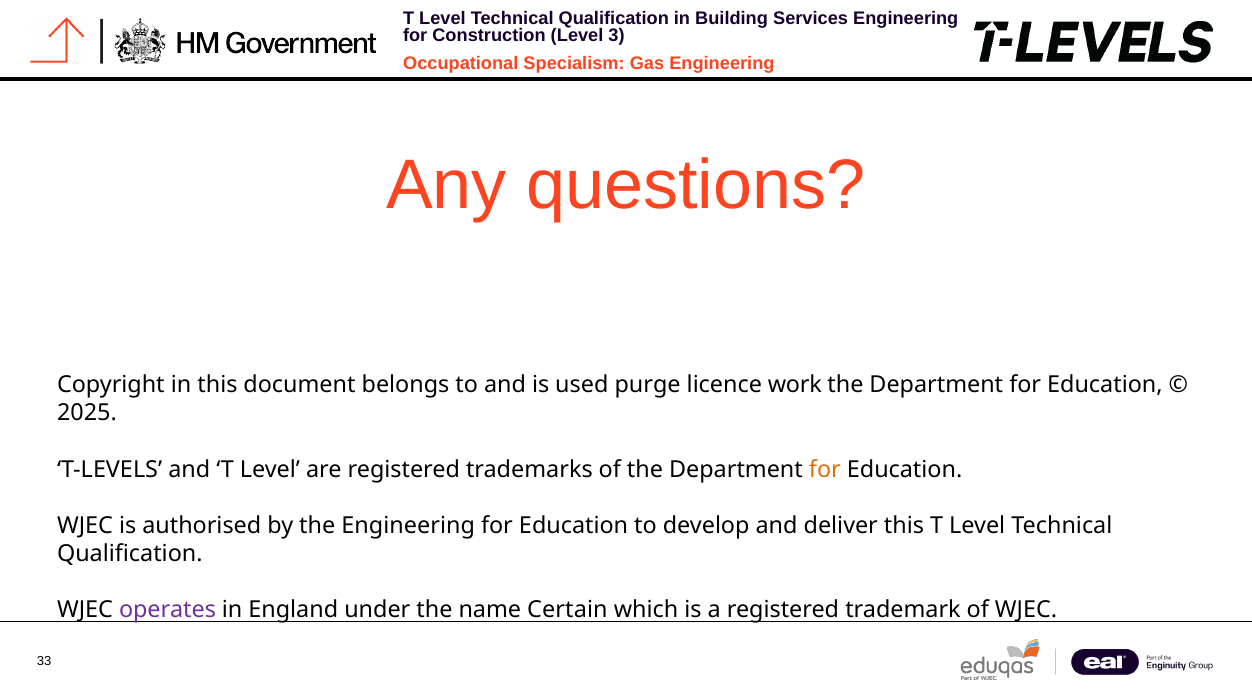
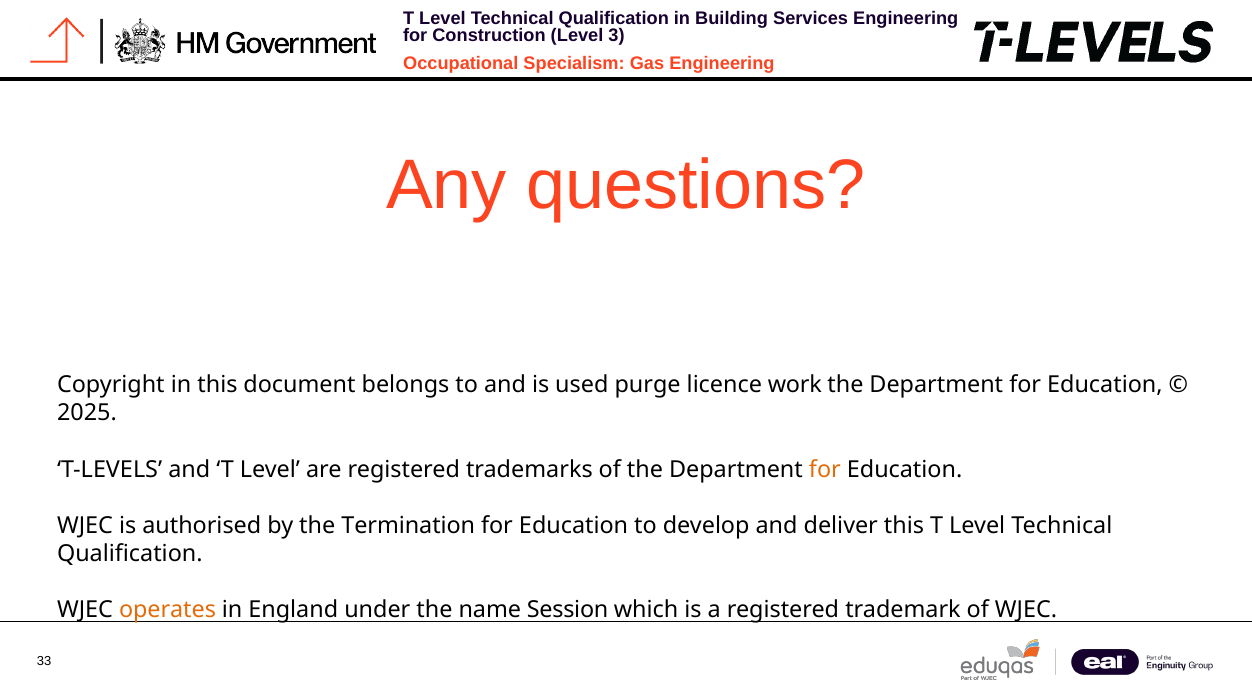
the Engineering: Engineering -> Termination
operates colour: purple -> orange
Certain: Certain -> Session
